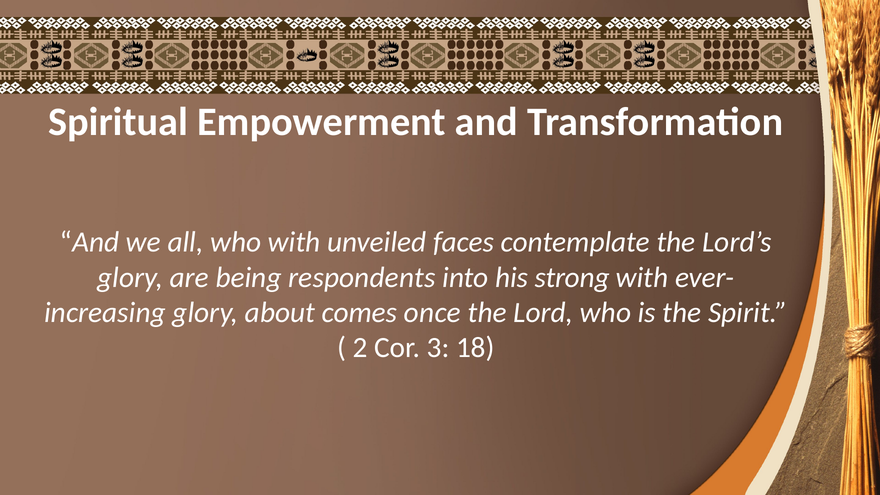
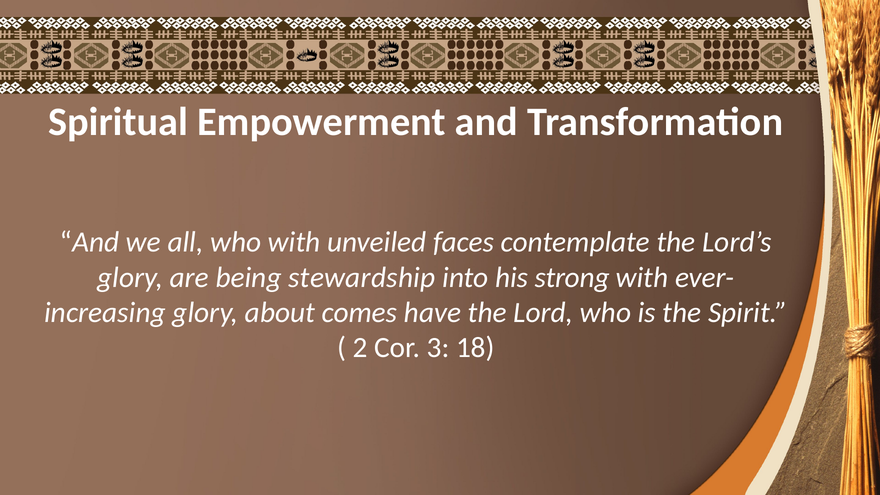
respondents: respondents -> stewardship
once: once -> have
